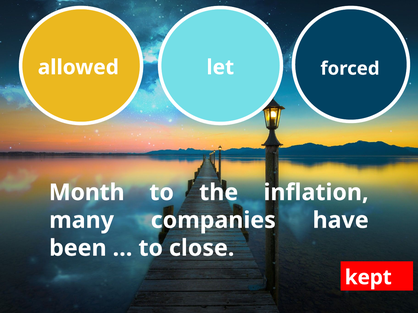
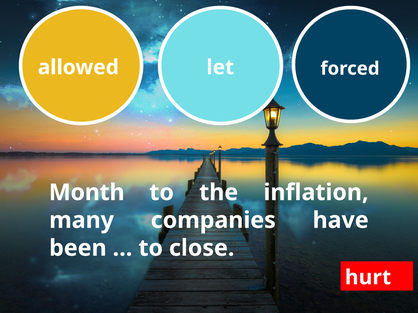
kept: kept -> hurt
